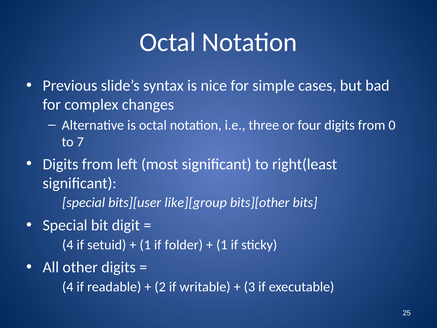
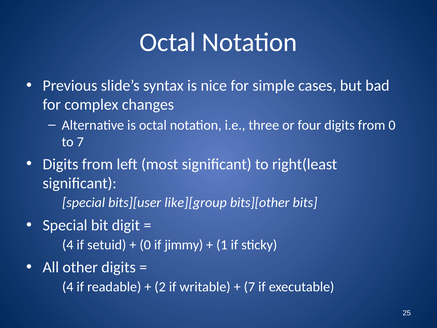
1 at (145, 245): 1 -> 0
folder: folder -> jimmy
3 at (249, 287): 3 -> 7
